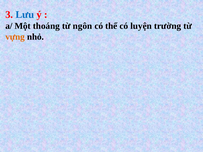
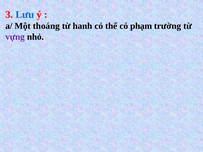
ngôn: ngôn -> hanh
luyện: luyện -> phạm
vựng colour: orange -> purple
